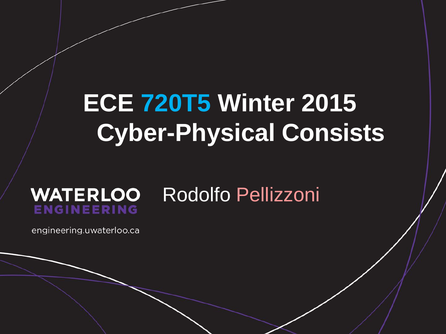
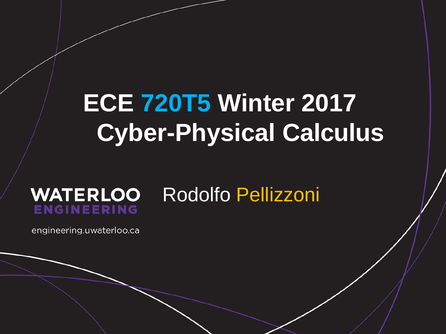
2015: 2015 -> 2017
Consists: Consists -> Calculus
Pellizzoni colour: pink -> yellow
